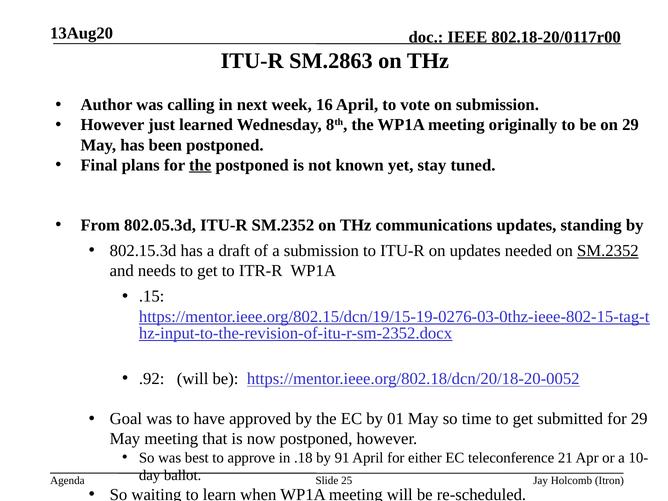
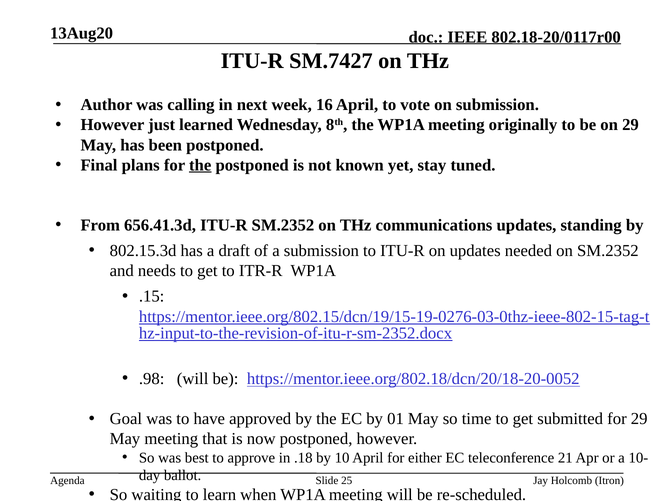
SM.2863: SM.2863 -> SM.7427
802.05.3d: 802.05.3d -> 656.41.3d
SM.2352 at (608, 251) underline: present -> none
.92: .92 -> .98
91: 91 -> 10
